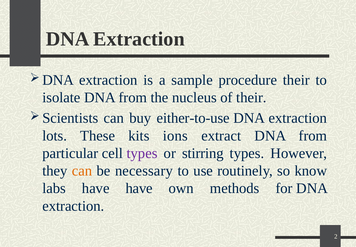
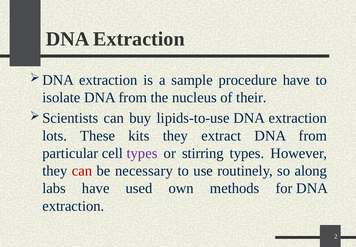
procedure their: their -> have
either-to-use: either-to-use -> lipids-to-use
kits ions: ions -> they
can at (82, 170) colour: orange -> red
know: know -> along
have have: have -> used
